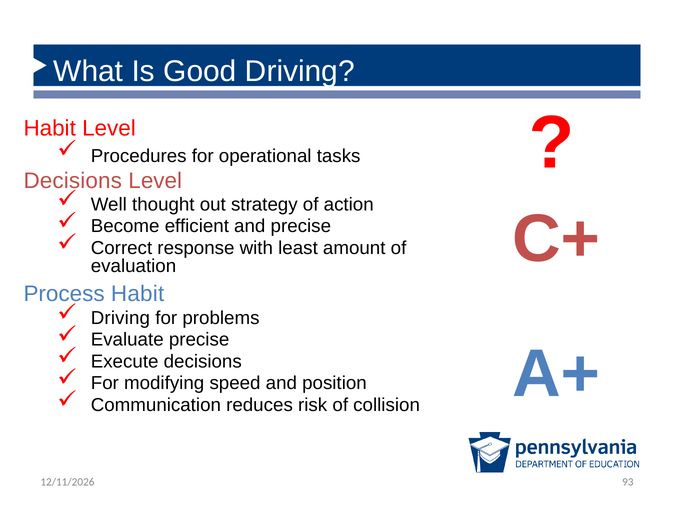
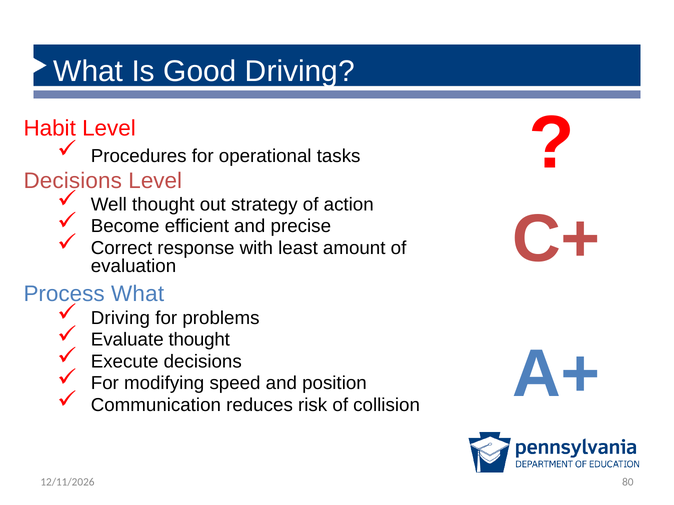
Process Habit: Habit -> What
Evaluate precise: precise -> thought
93: 93 -> 80
